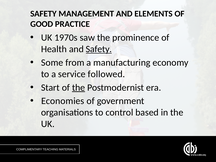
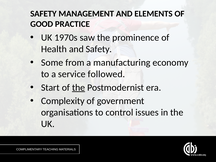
Safety at (99, 49) underline: present -> none
Economies: Economies -> Complexity
based: based -> issues
